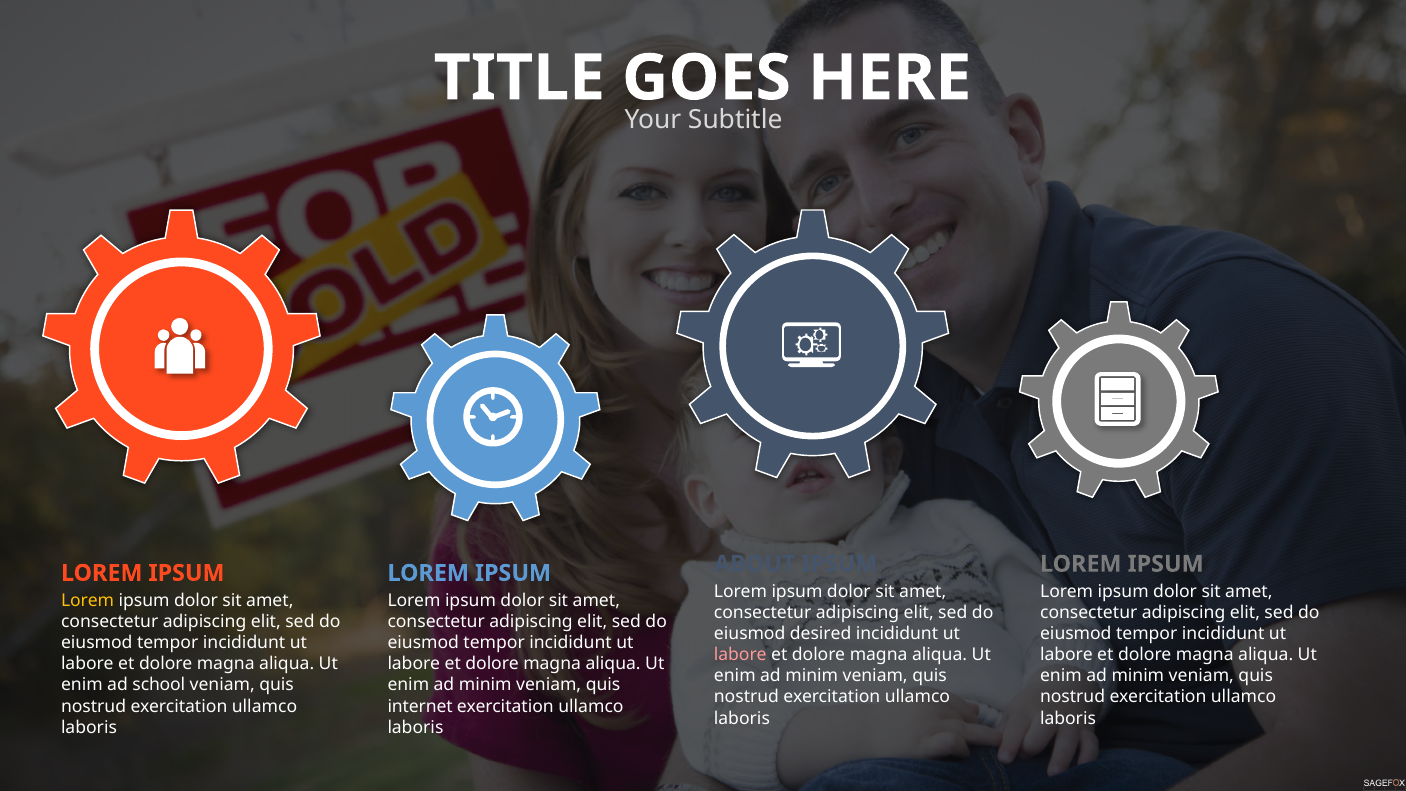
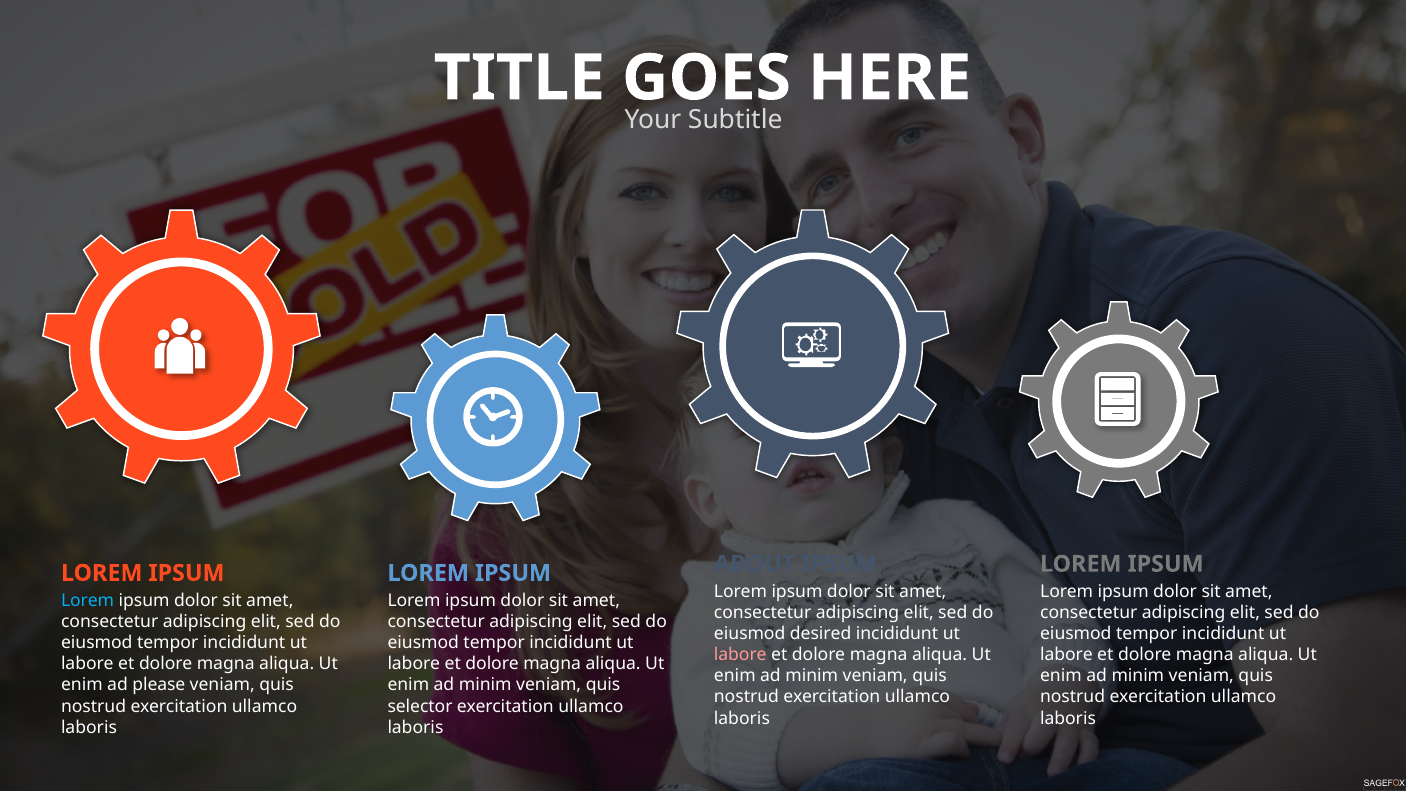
Lorem at (88, 601) colour: yellow -> light blue
school: school -> please
internet: internet -> selector
